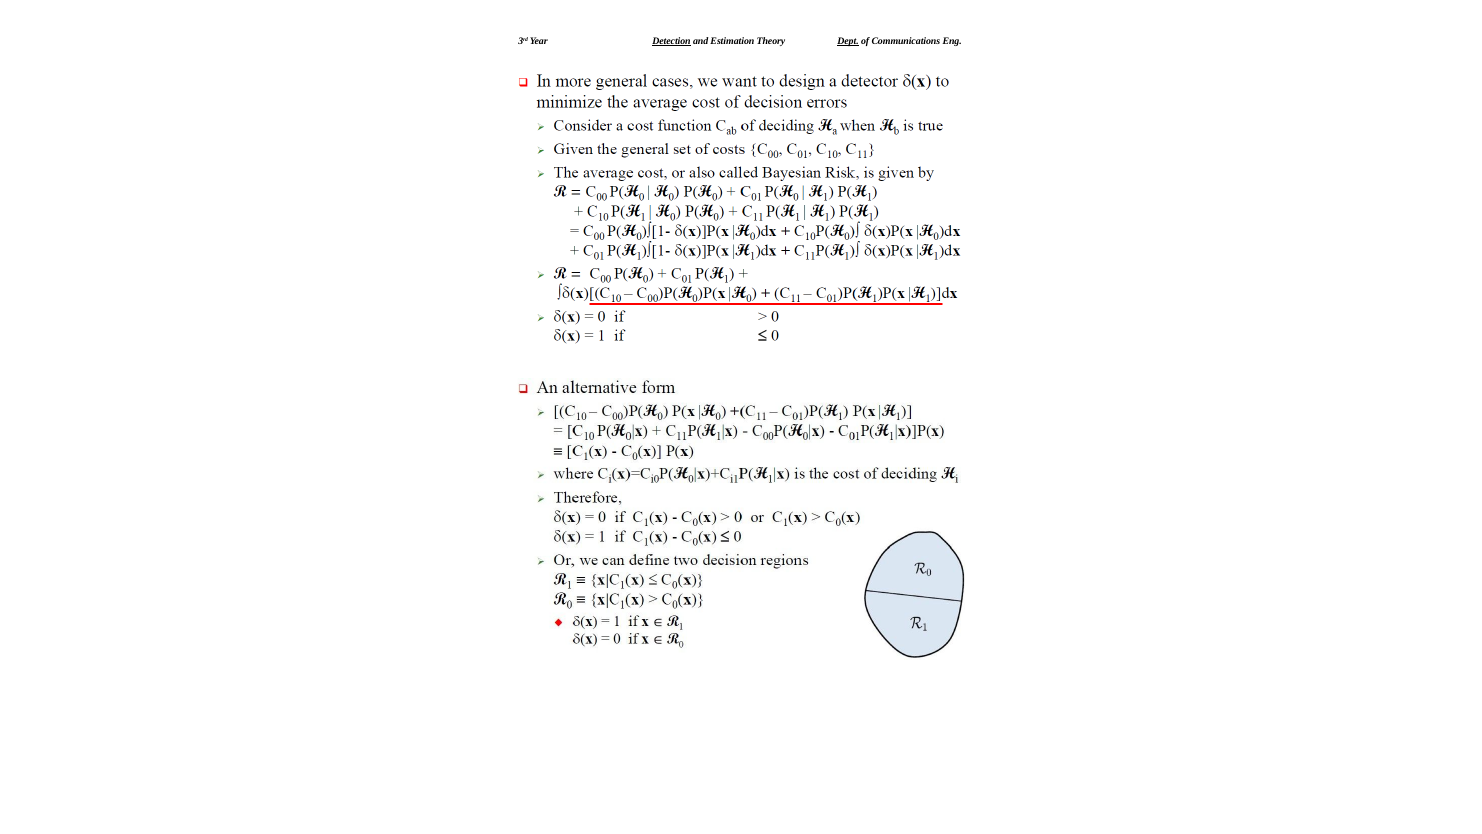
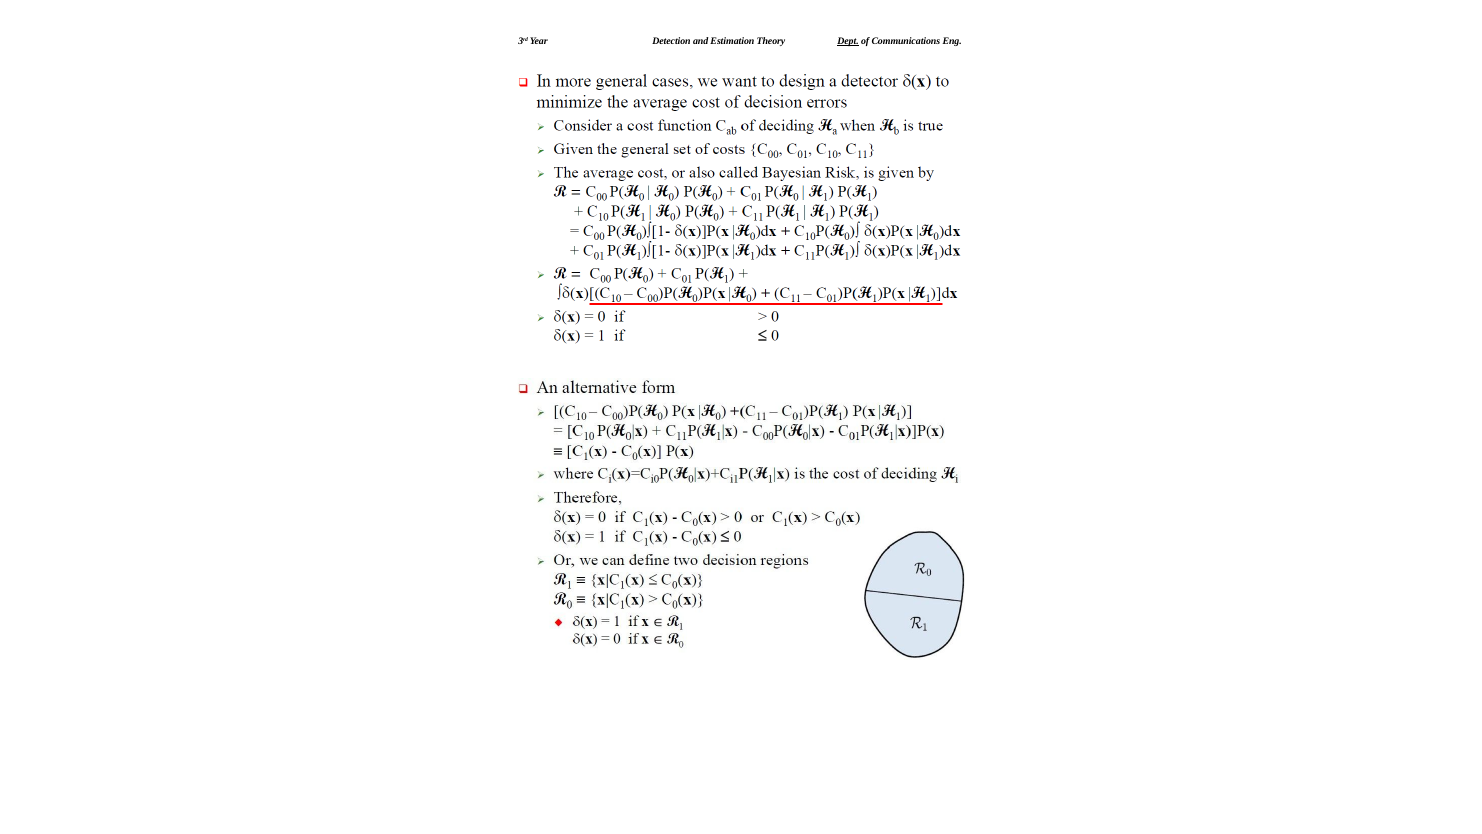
Detection underline: present -> none
